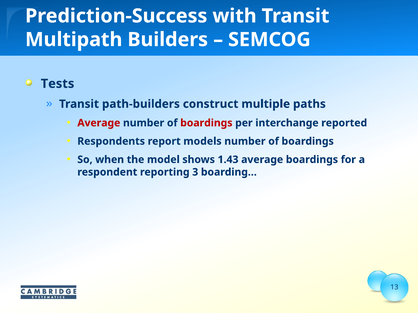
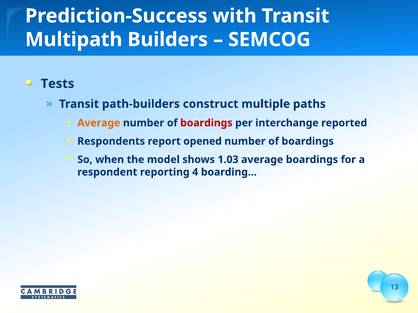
Average at (99, 123) colour: red -> orange
models: models -> opened
1.43: 1.43 -> 1.03
3: 3 -> 4
